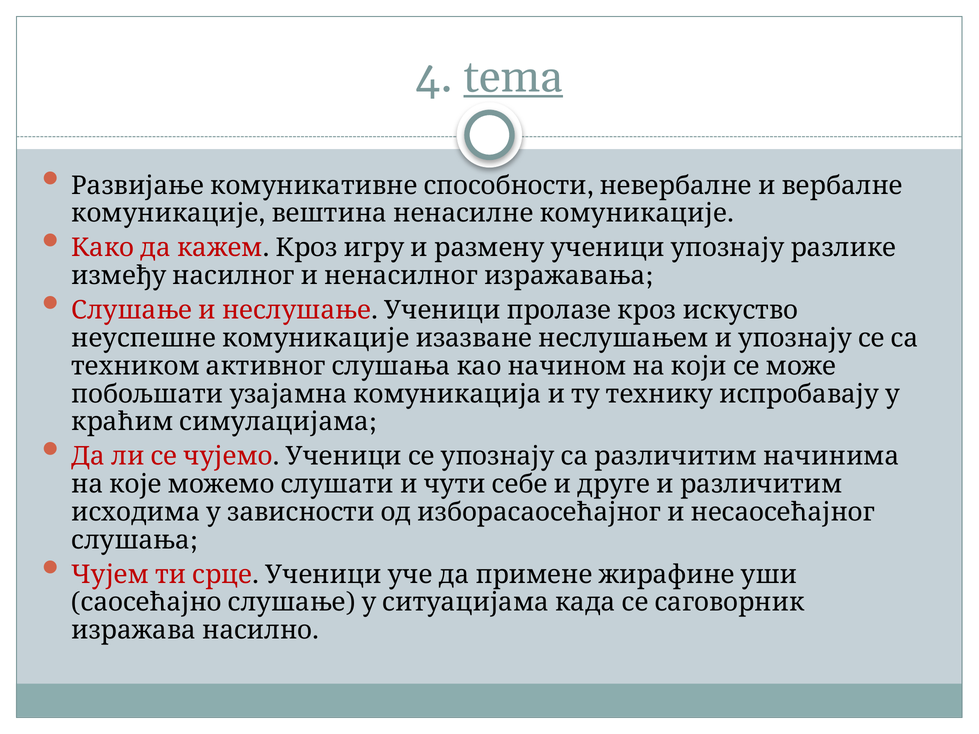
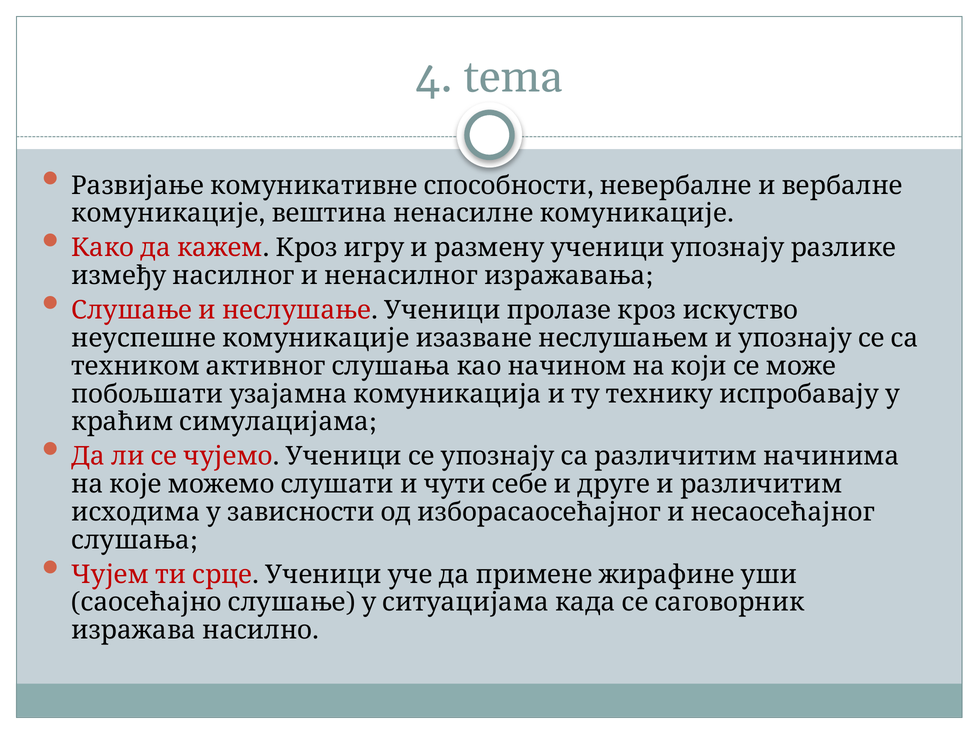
tema underline: present -> none
